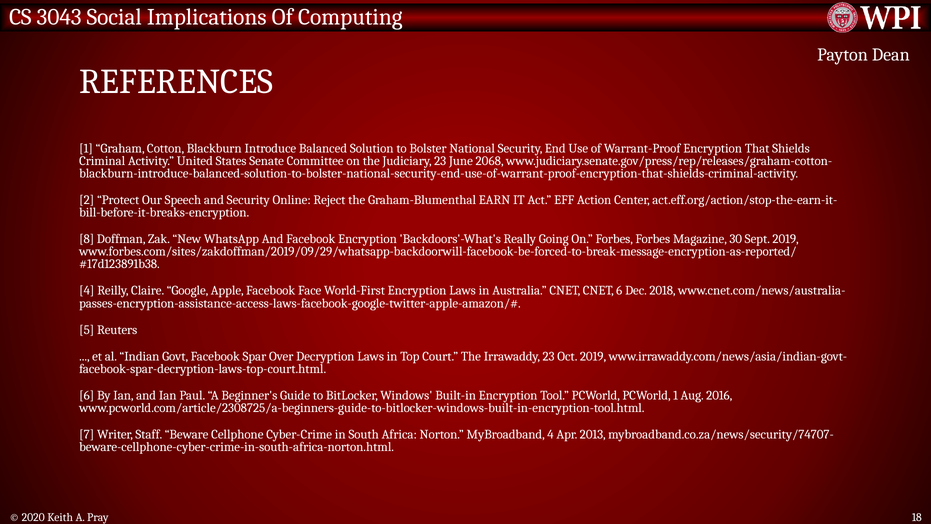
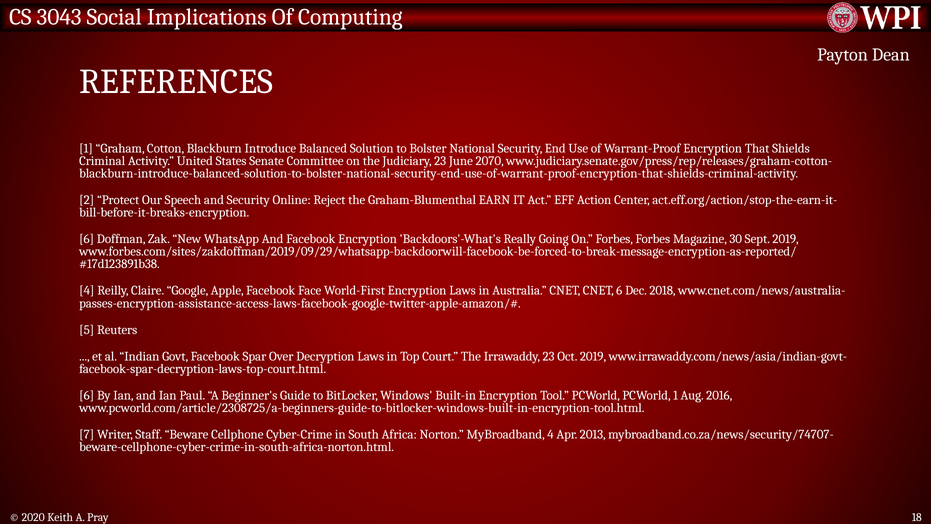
2068: 2068 -> 2070
8 at (87, 239): 8 -> 6
